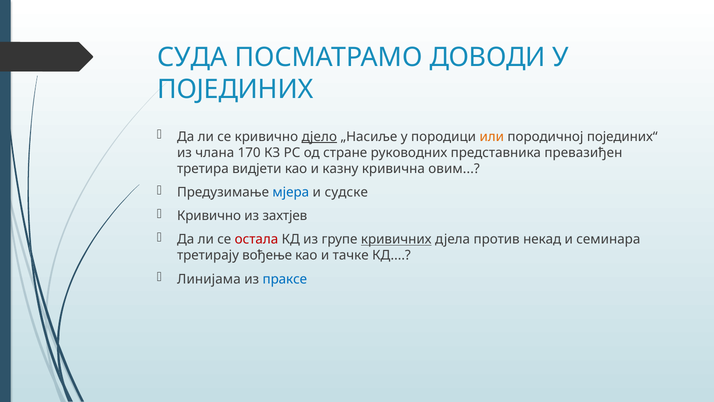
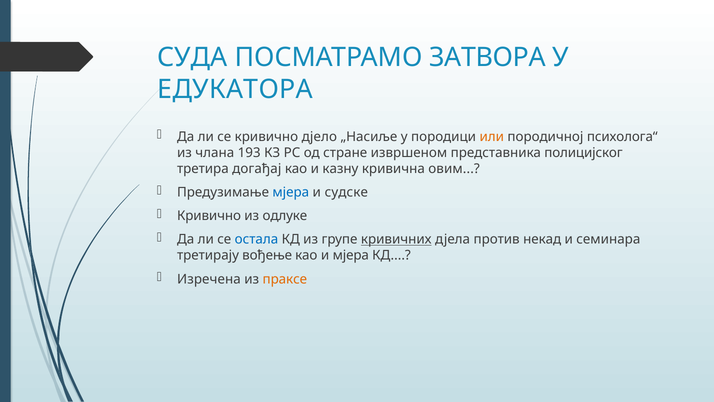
ДОВОДИ: ДОВОДИ -> ЗАТВОРА
ПОЈЕДИНИХ: ПОЈЕДИНИХ -> ЕДУКАТОРА
дјело underline: present -> none
појединих“: појединих“ -> психолога“
170: 170 -> 193
руководних: руководних -> извршеном
превазиђен: превазиђен -> полицијског
видјети: видјети -> догађај
захтјев: захтјев -> одлуке
остала colour: red -> blue
и тачке: тачке -> мјера
Линијама: Линијама -> Изречена
праксе colour: blue -> orange
